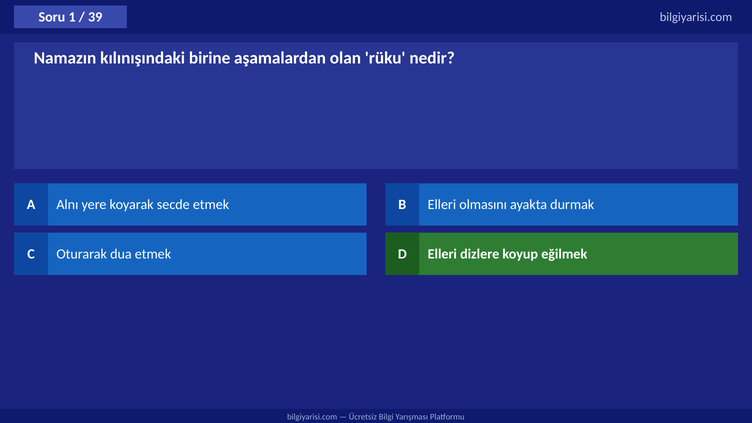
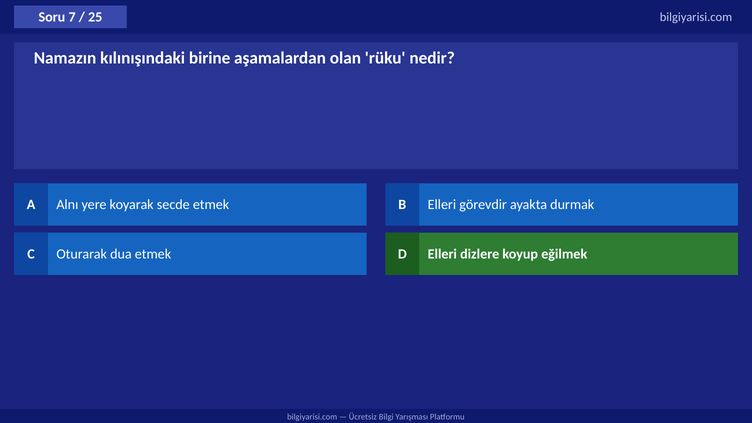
1: 1 -> 7
39: 39 -> 25
olmasını: olmasını -> görevdir
